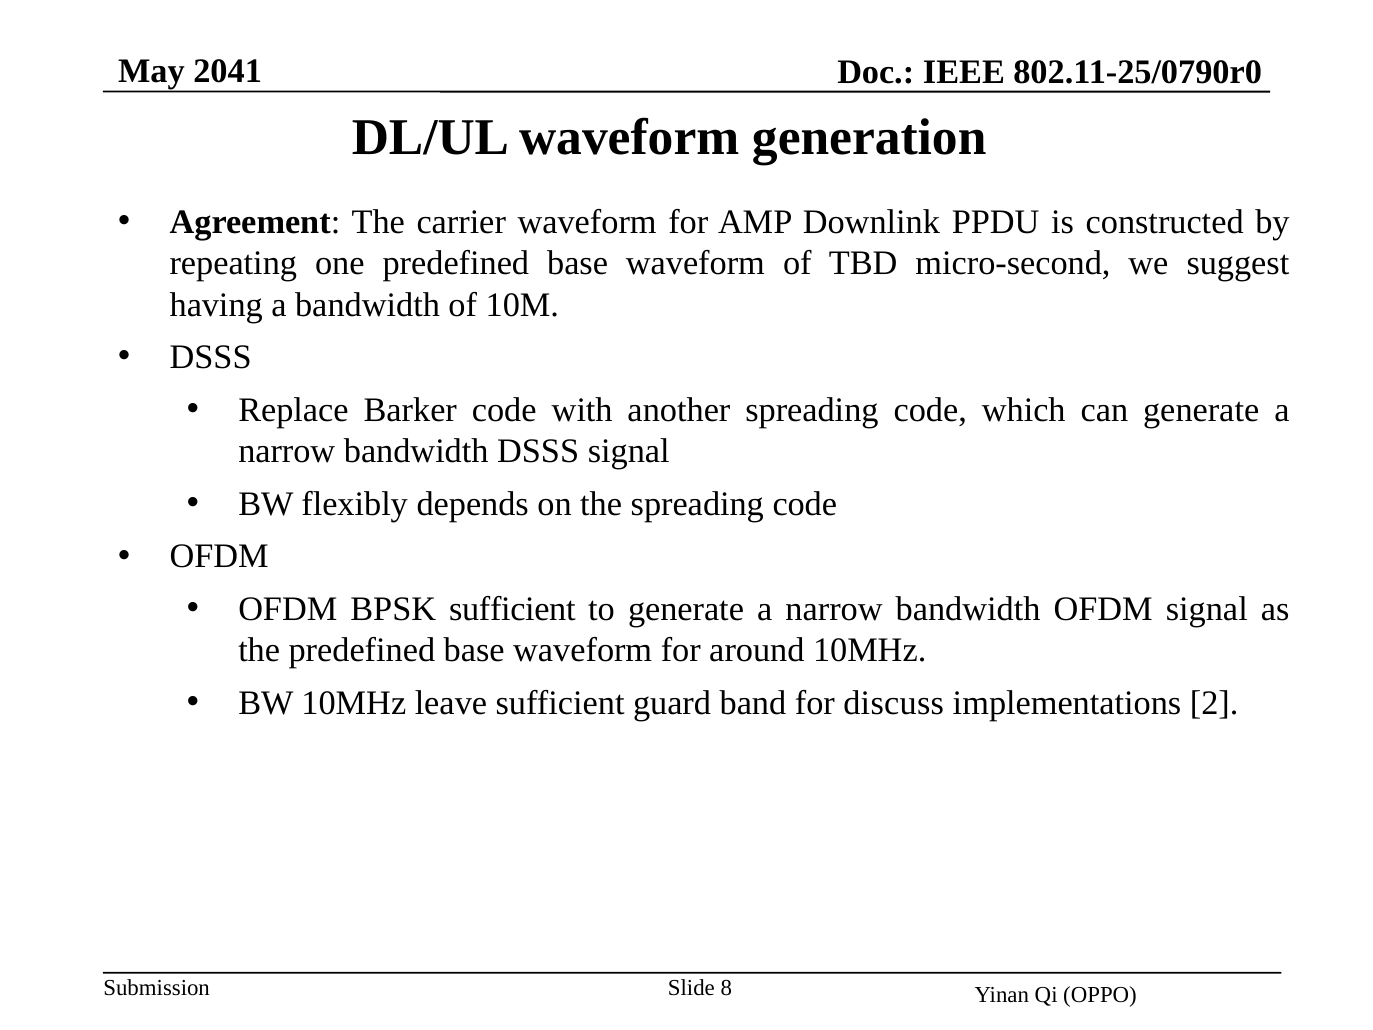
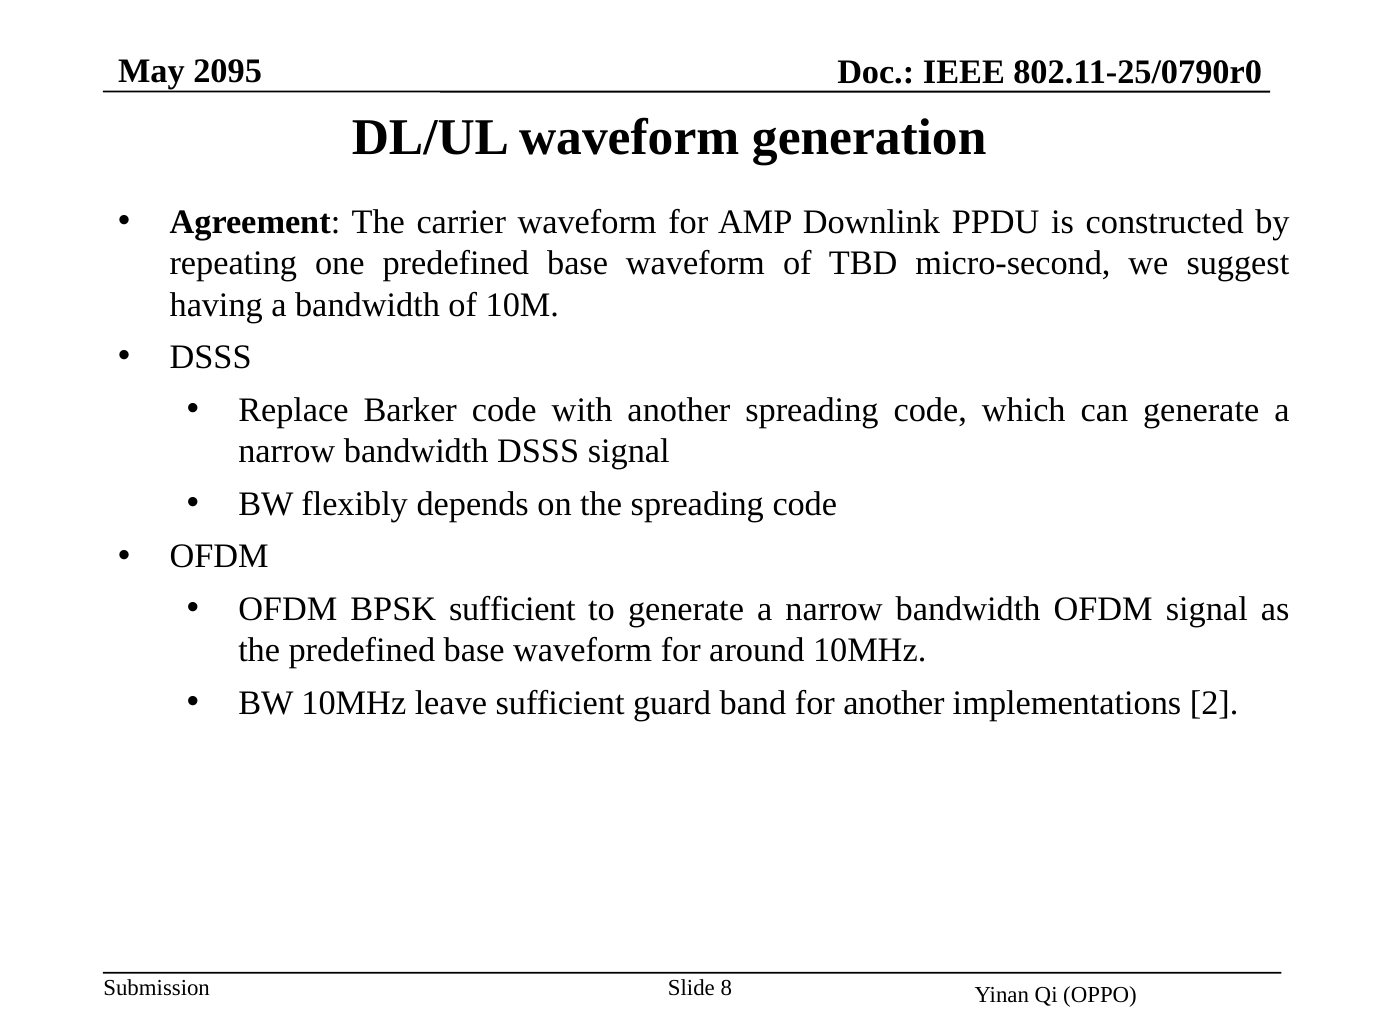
2041: 2041 -> 2095
for discuss: discuss -> another
